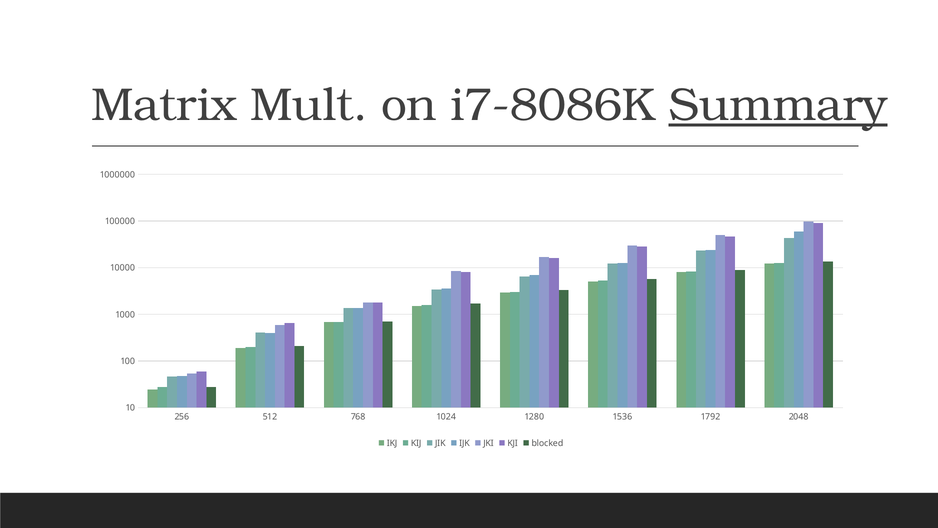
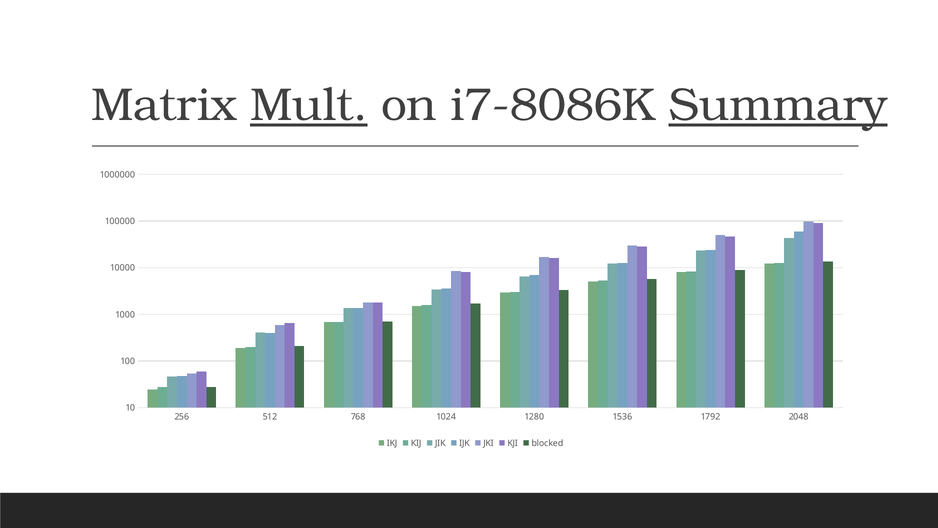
Mult underline: none -> present
